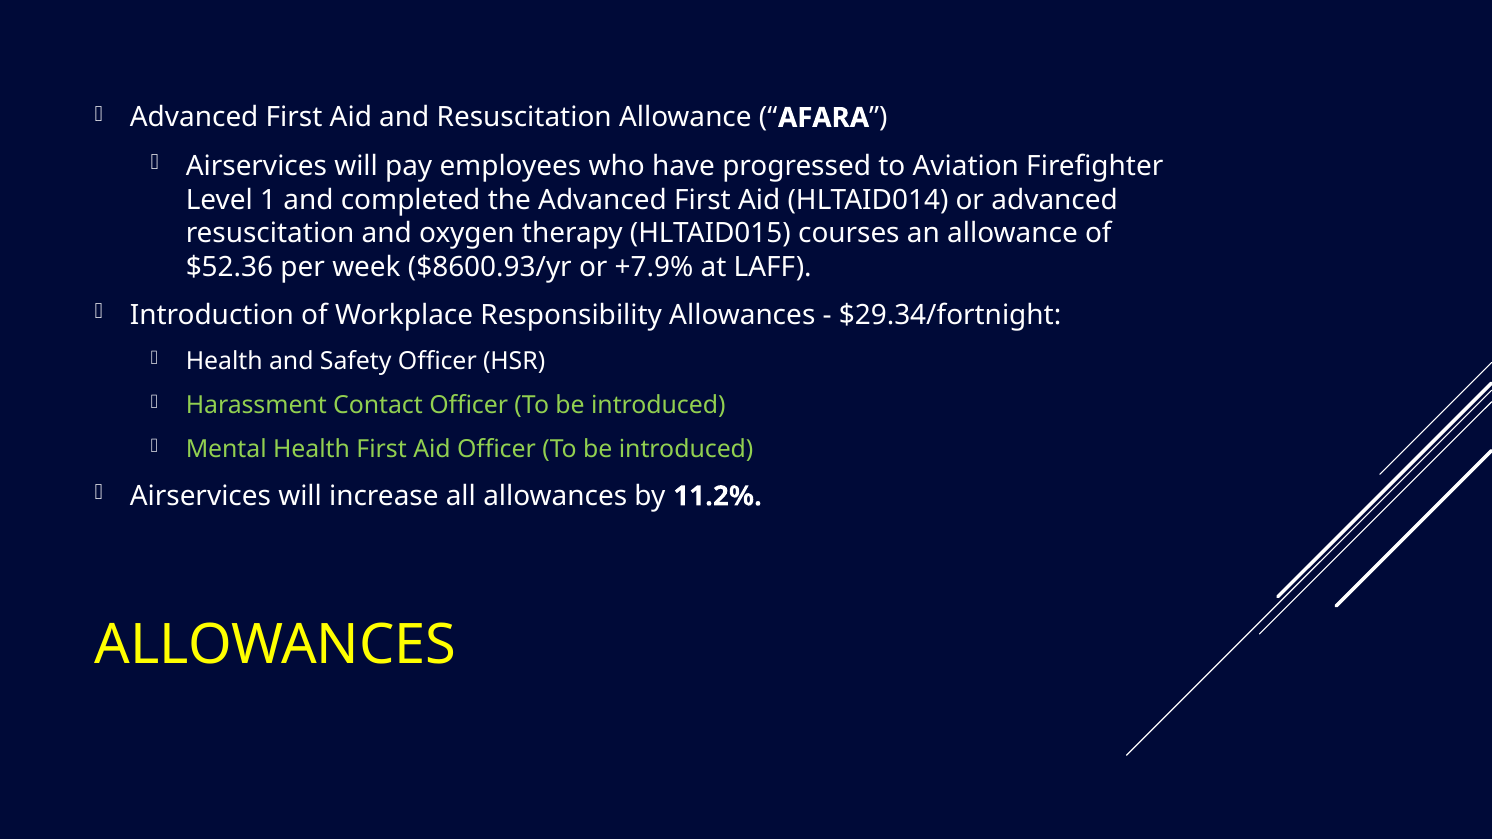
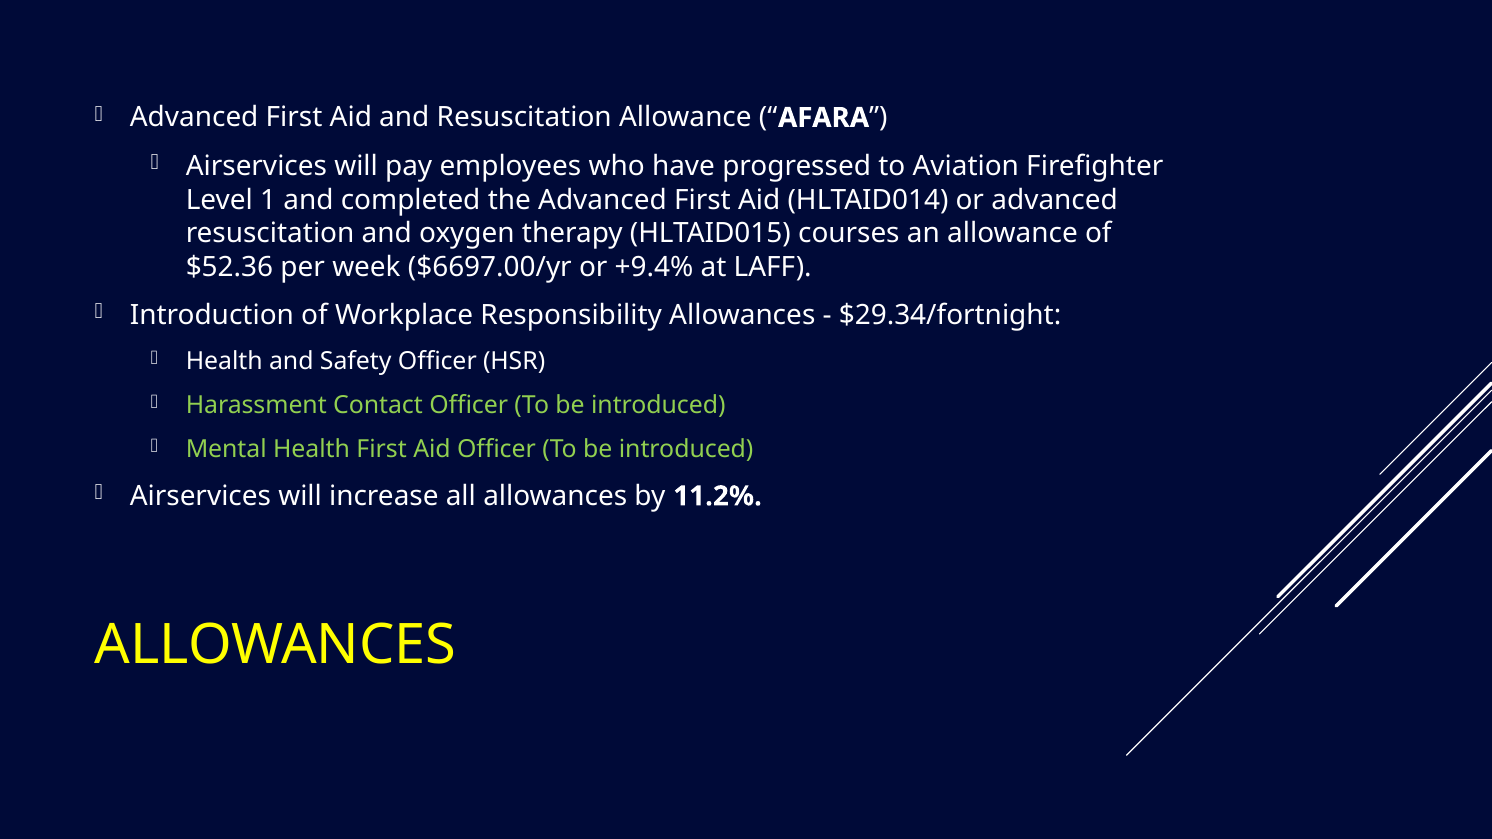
$8600.93/yr: $8600.93/yr -> $6697.00/yr
+7.9%: +7.9% -> +9.4%
